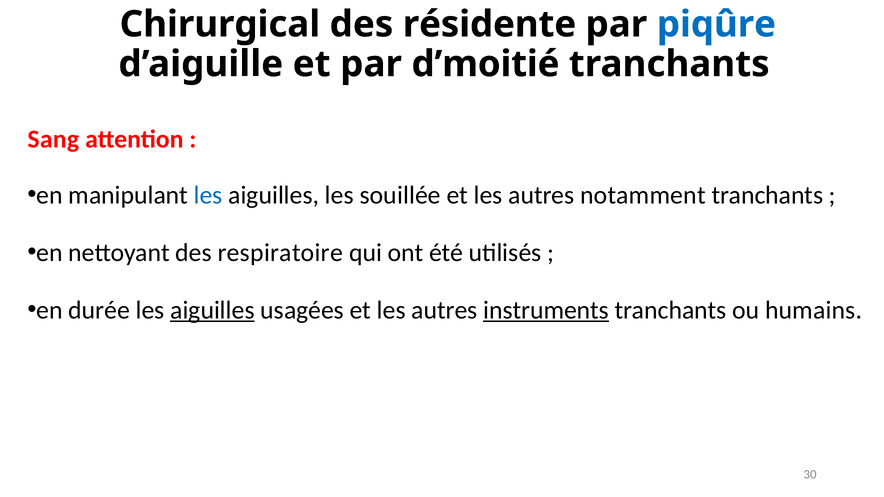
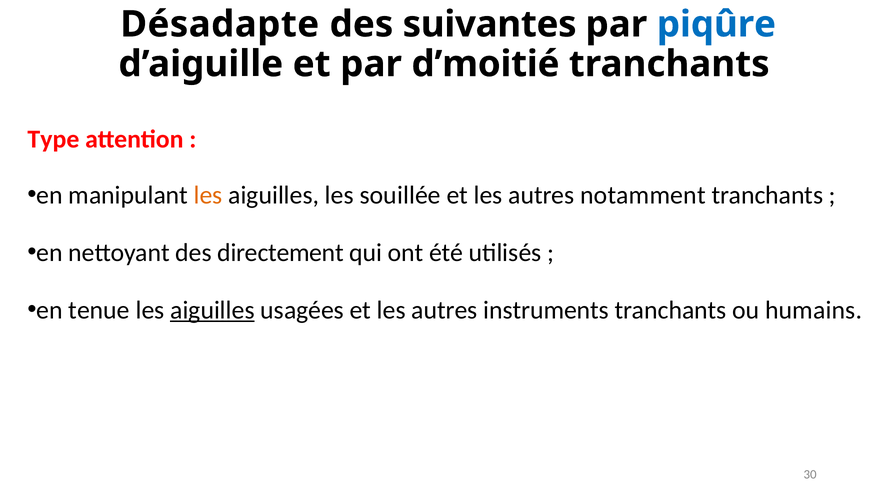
Chirurgical: Chirurgical -> Désadapte
résidente: résidente -> suivantes
Sang: Sang -> Type
les at (208, 195) colour: blue -> orange
respiratoire: respiratoire -> directement
durée: durée -> tenue
instruments underline: present -> none
